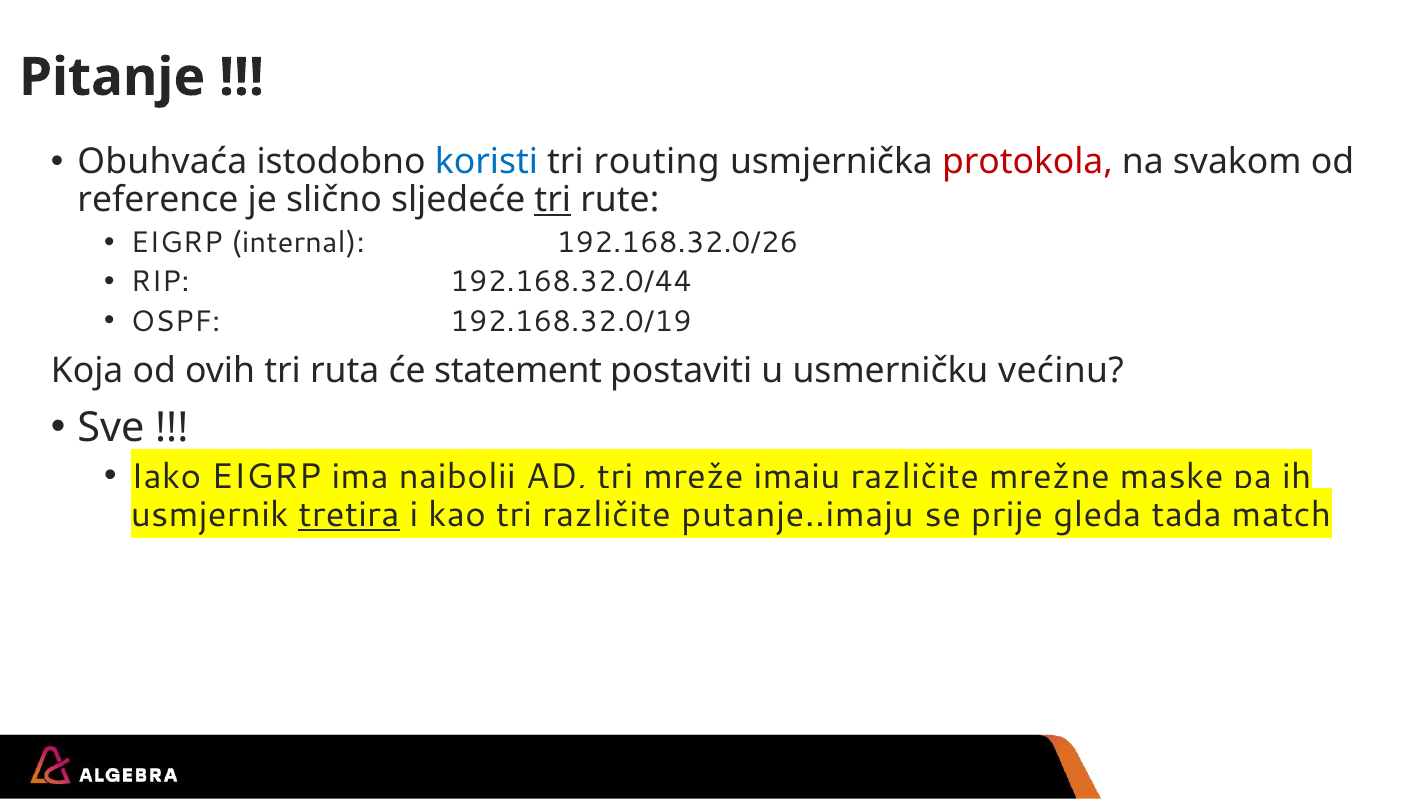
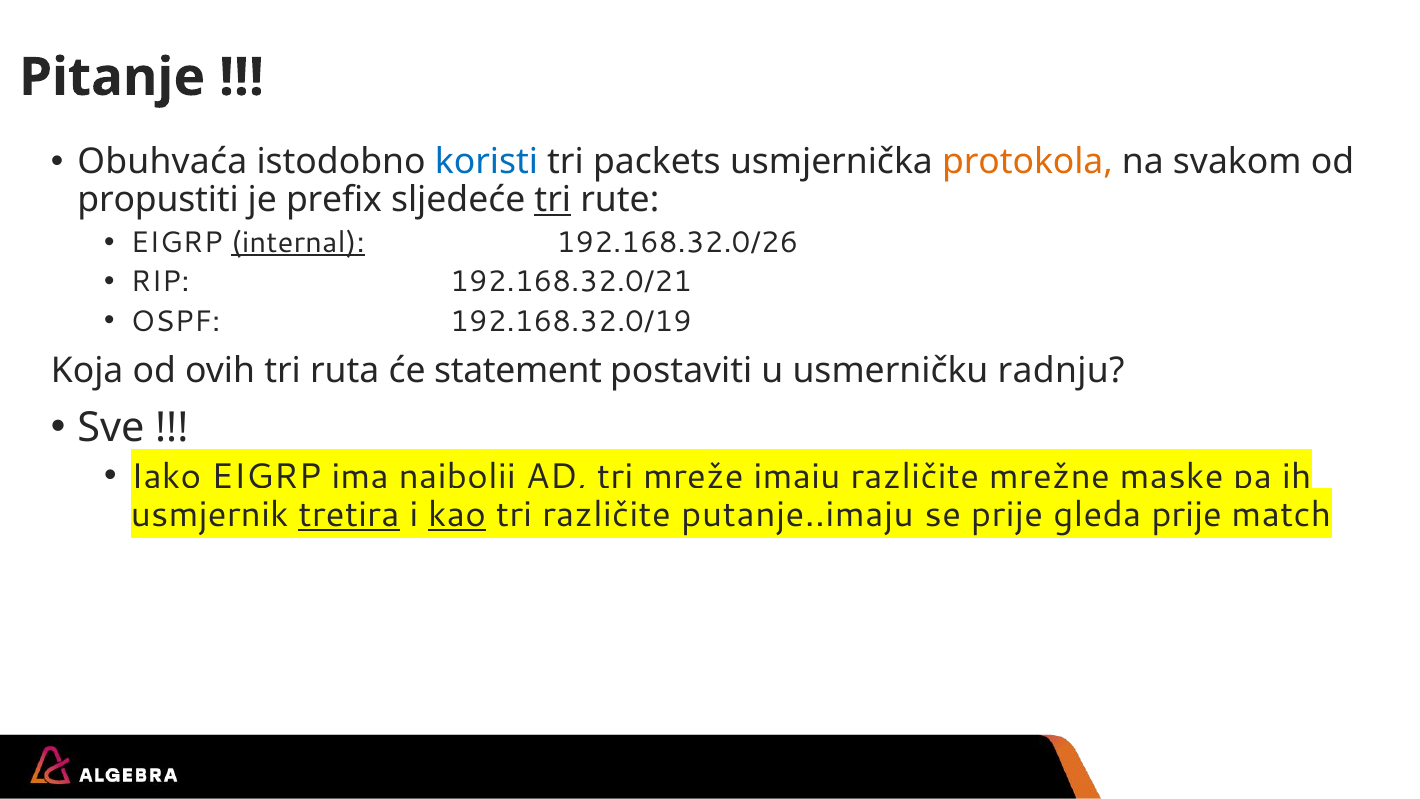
routing: routing -> packets
protokola colour: red -> orange
reference: reference -> propustiti
slično: slično -> prefix
internal underline: none -> present
192.168.32.0/44: 192.168.32.0/44 -> 192.168.32.0/21
većinu: većinu -> radnju
kao underline: none -> present
gleda tada: tada -> prije
